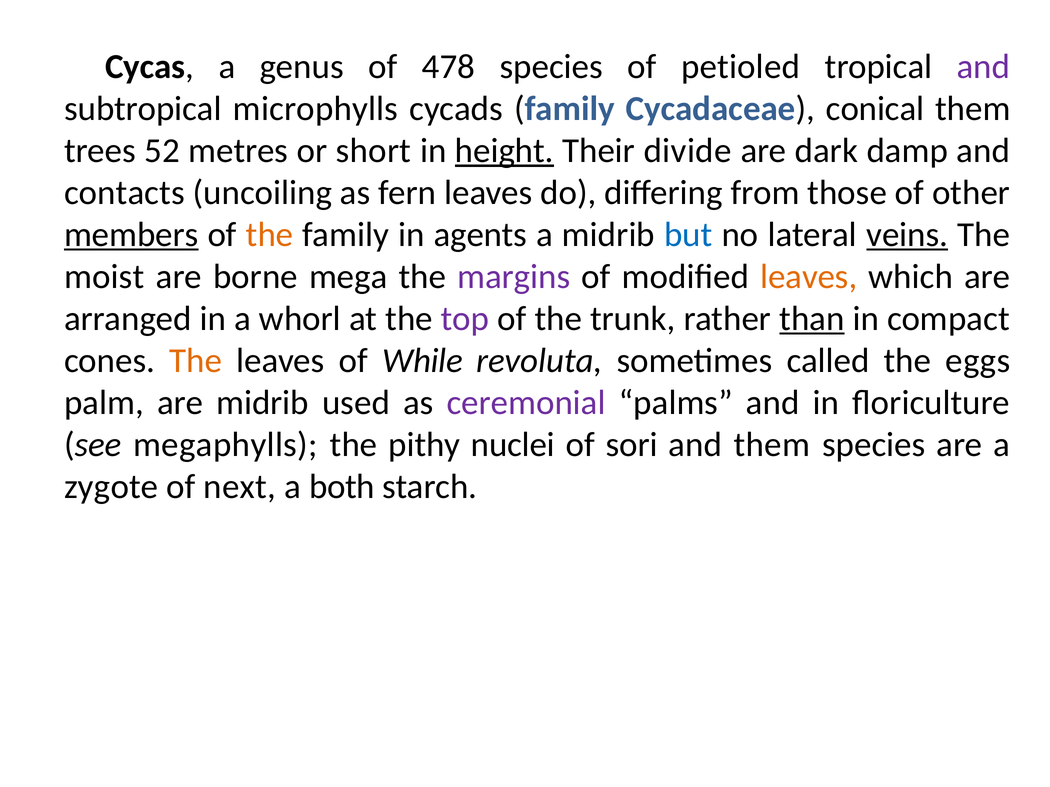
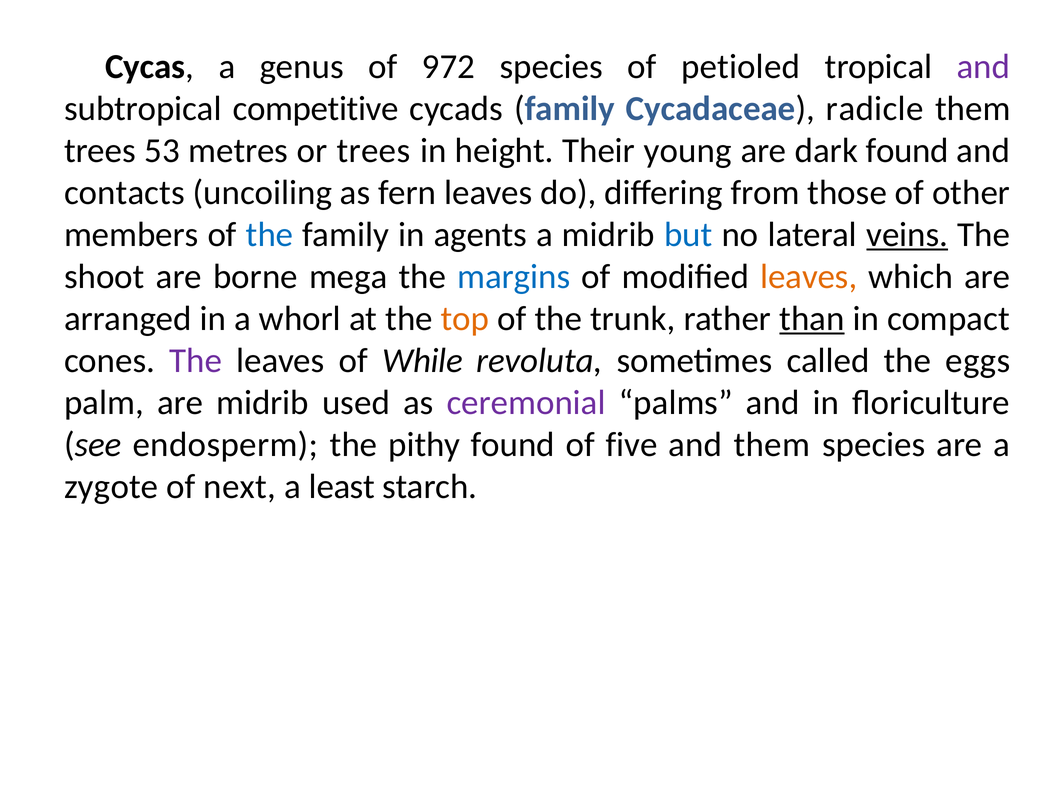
478: 478 -> 972
microphylls: microphylls -> competitive
conical: conical -> radicle
52: 52 -> 53
or short: short -> trees
height underline: present -> none
divide: divide -> young
dark damp: damp -> found
members underline: present -> none
the at (270, 235) colour: orange -> blue
moist: moist -> shoot
margins colour: purple -> blue
top colour: purple -> orange
The at (196, 361) colour: orange -> purple
megaphylls: megaphylls -> endosperm
pithy nuclei: nuclei -> found
sori: sori -> five
both: both -> least
